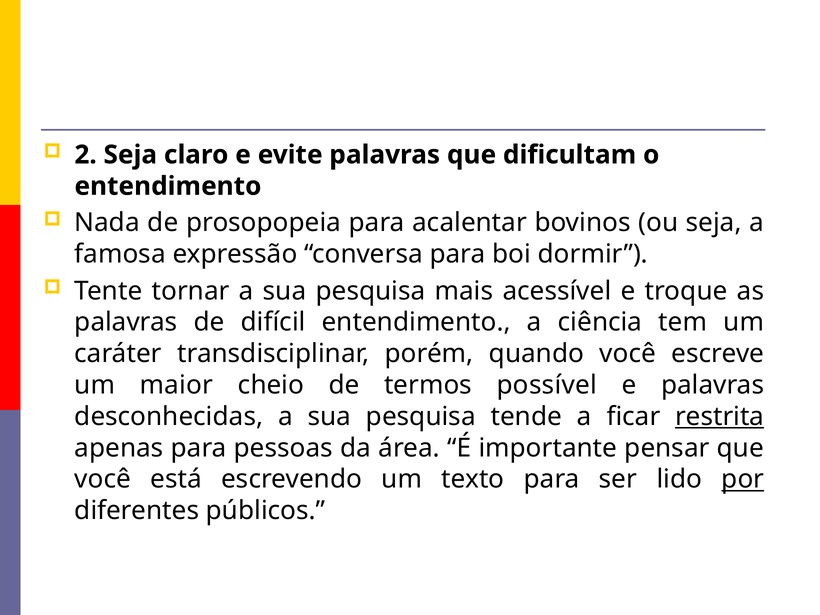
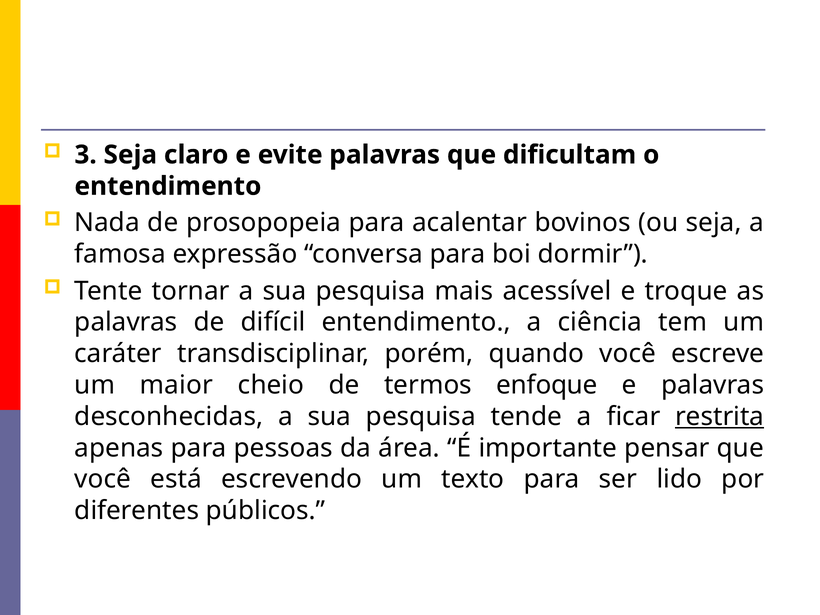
2: 2 -> 3
possível: possível -> enfoque
por underline: present -> none
